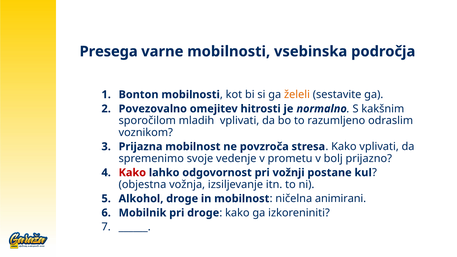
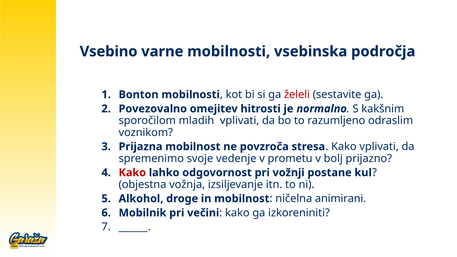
Presega: Presega -> Vsebino
želeli colour: orange -> red
pri droge: droge -> večini
